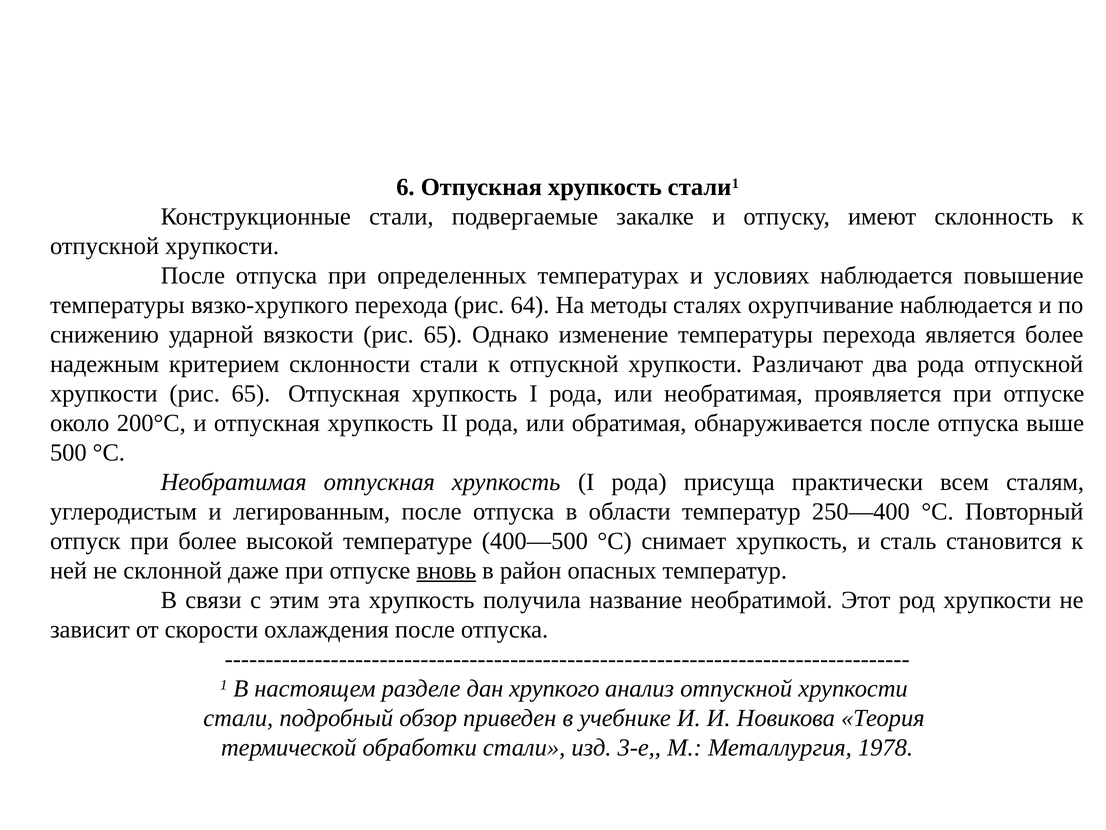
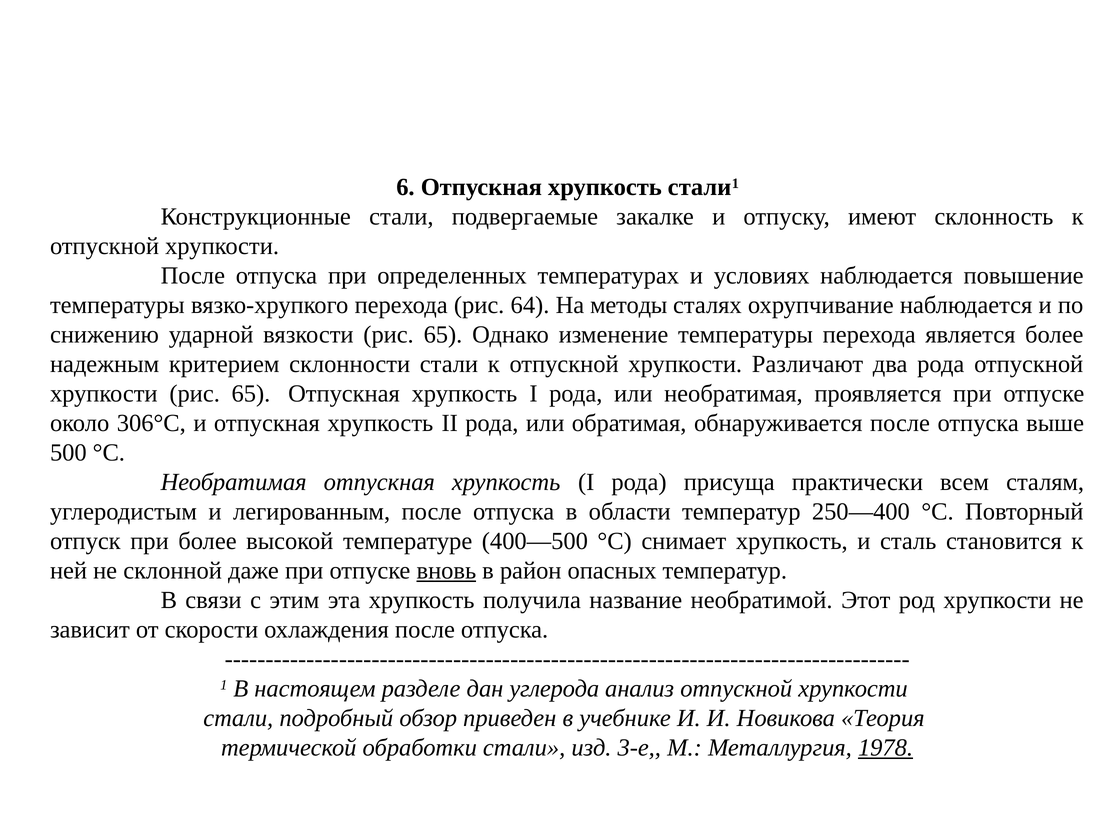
200°С: 200°С -> 306°С
хрупкого: хрупкого -> углерода
1978 underline: none -> present
